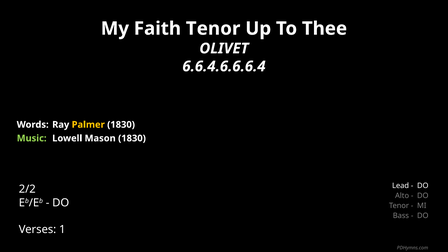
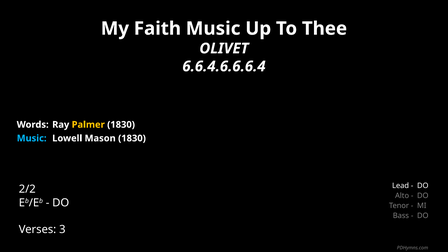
Faith Tenor: Tenor -> Music
Music at (32, 138) colour: light green -> light blue
1: 1 -> 3
